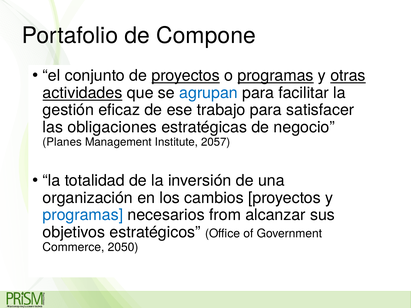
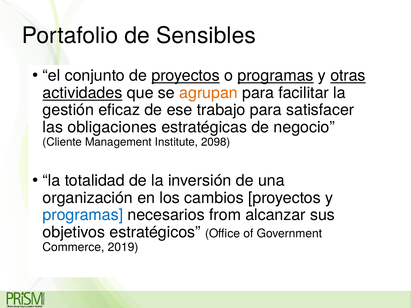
Compone: Compone -> Sensibles
agrupan colour: blue -> orange
Planes: Planes -> Cliente
2057: 2057 -> 2098
2050: 2050 -> 2019
